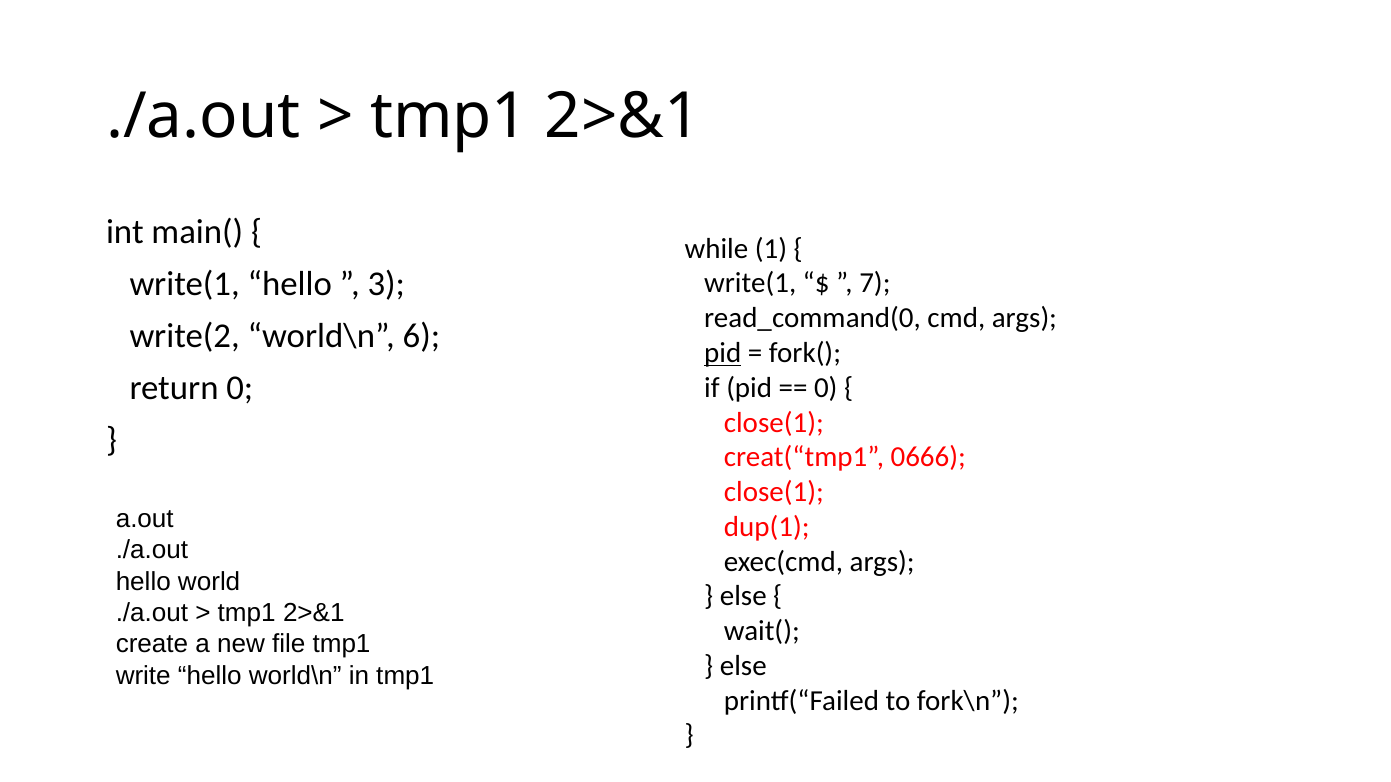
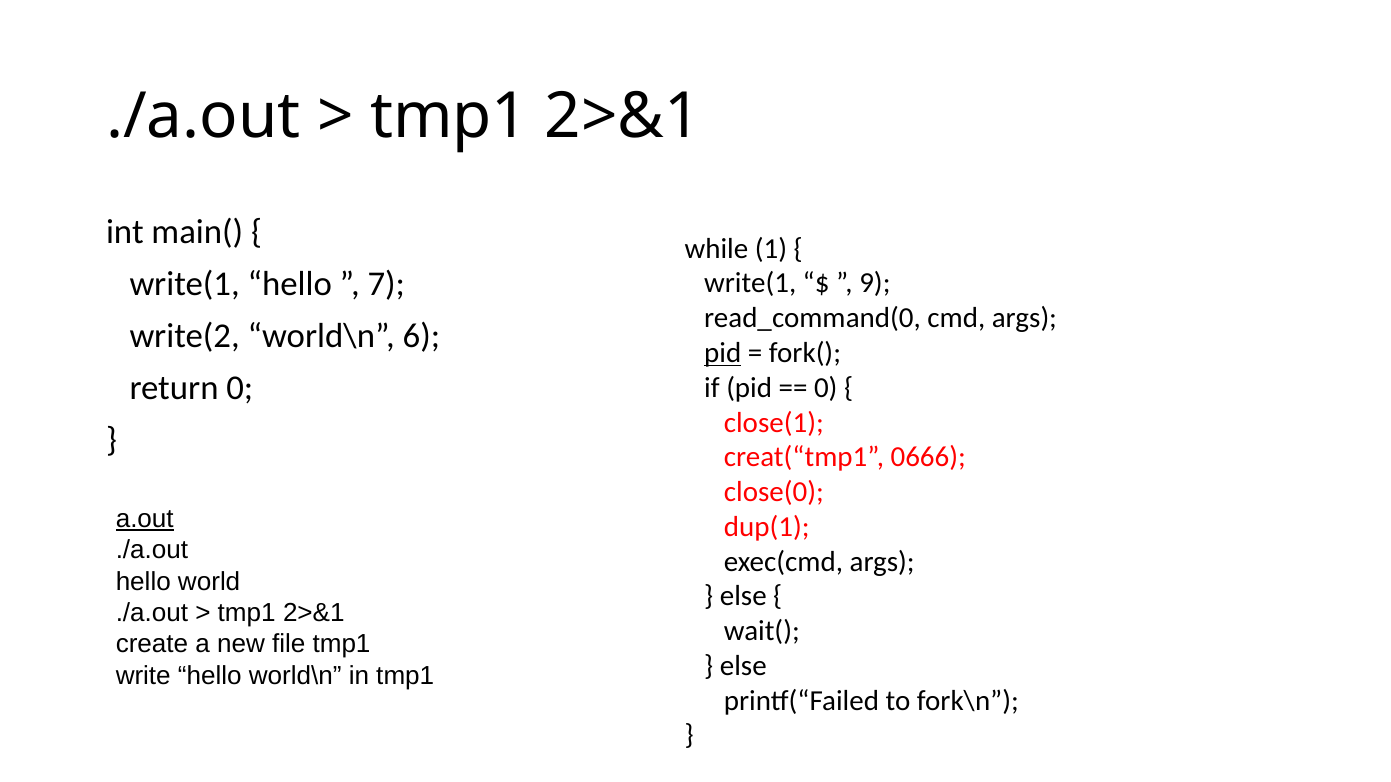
3: 3 -> 7
7: 7 -> 9
close(1 at (774, 492): close(1 -> close(0
a.out underline: none -> present
